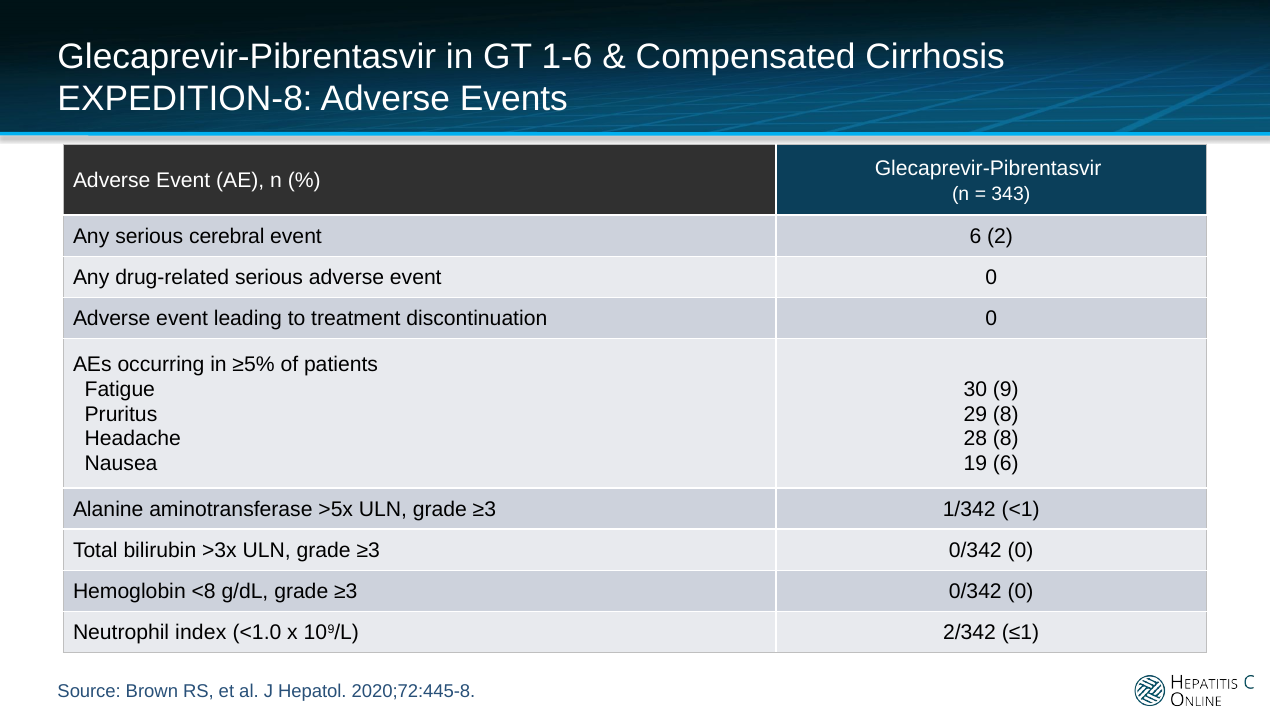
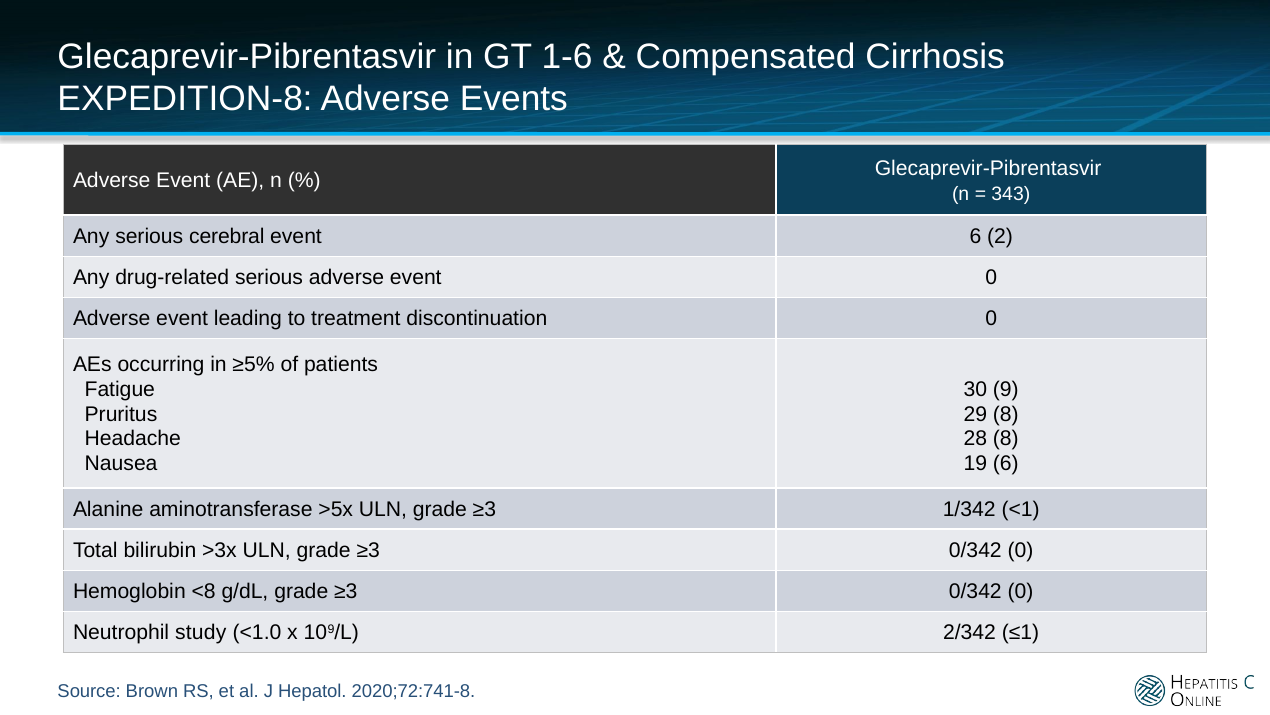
index: index -> study
2020;72:445-8: 2020;72:445-8 -> 2020;72:741-8
